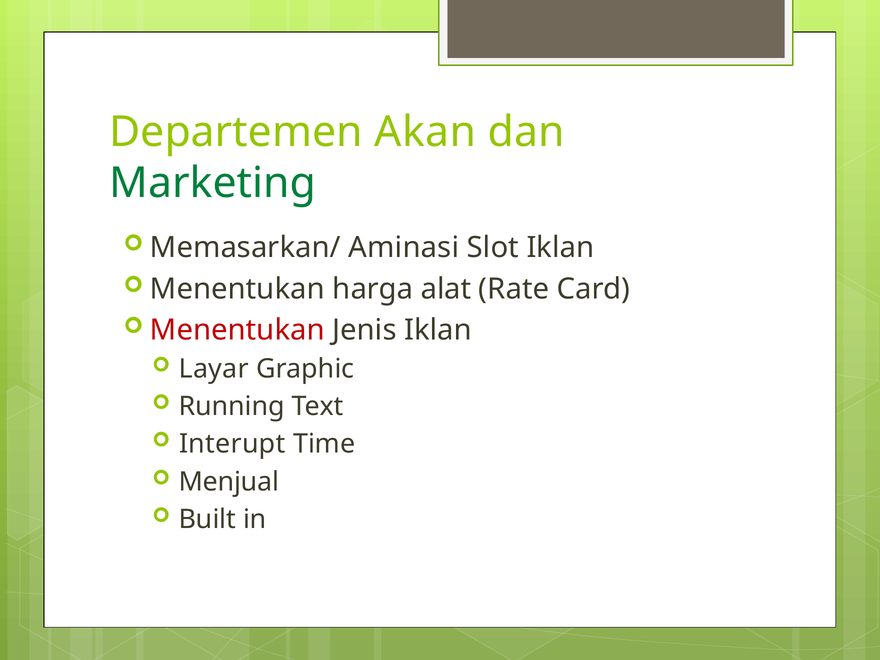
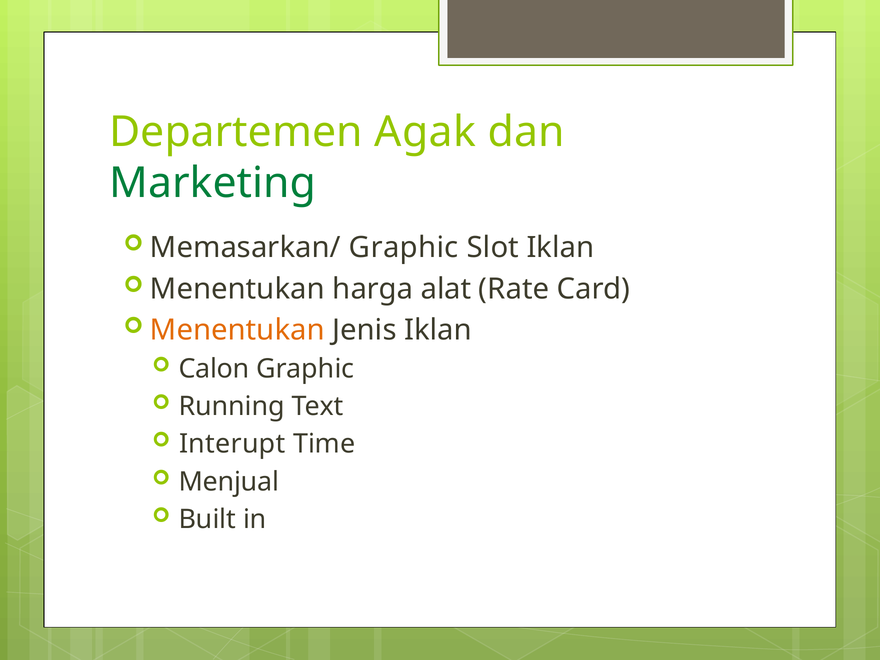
Akan: Akan -> Agak
Memasarkan/ Aminasi: Aminasi -> Graphic
Menentukan at (237, 330) colour: red -> orange
Layar: Layar -> Calon
